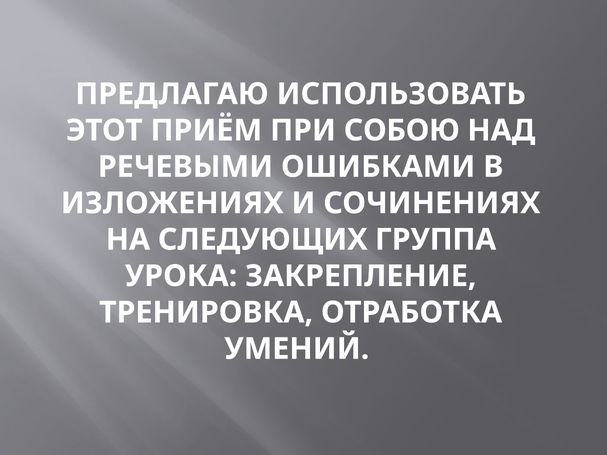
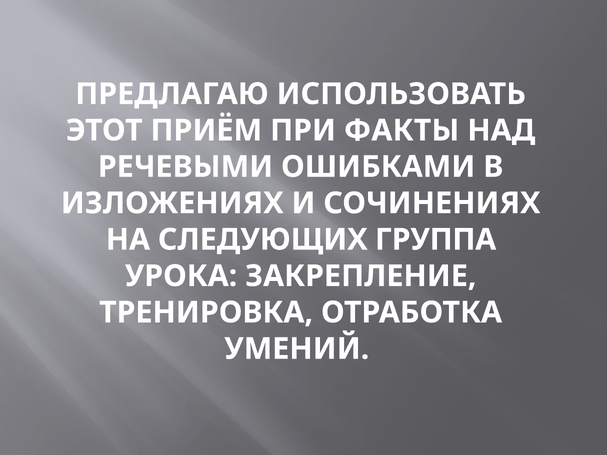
СОБОЮ: СОБОЮ -> ФАКТЫ
